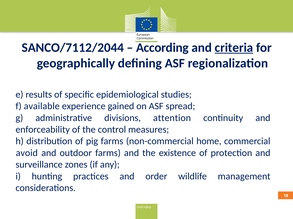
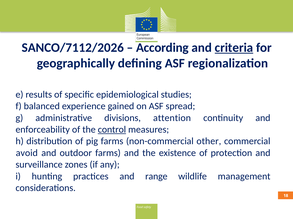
SANCO/7112/2044: SANCO/7112/2044 -> SANCO/7112/2026
available: available -> balanced
control underline: none -> present
home: home -> other
order: order -> range
